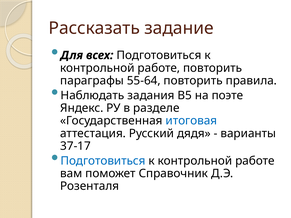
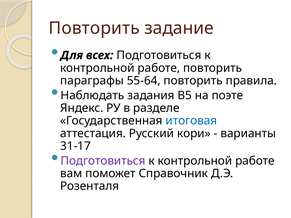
Рассказать at (94, 28): Рассказать -> Повторить
дядя: дядя -> кори
37-17: 37-17 -> 31-17
Подготовиться at (103, 161) colour: blue -> purple
